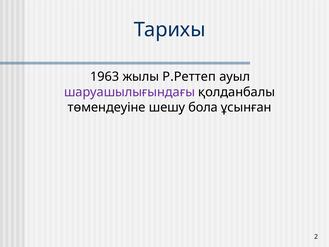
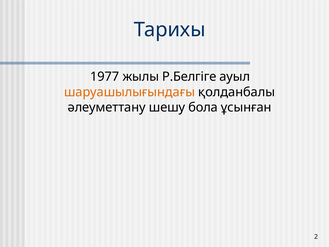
1963: 1963 -> 1977
Р.Реттеп: Р.Реттеп -> Р.Белгіге
шаруашылығындағы colour: purple -> orange
төмендеуіне: төмендеуіне -> әлеуметтану
